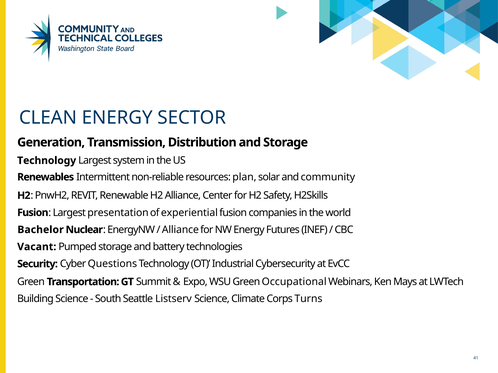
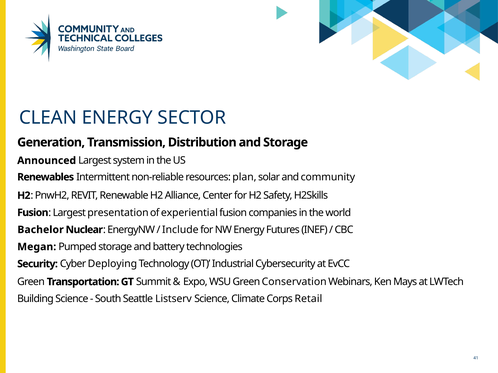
Technology at (47, 161): Technology -> Announced
Alliance at (180, 230): Alliance -> Include
Vacant: Vacant -> Megan
Questions: Questions -> Deploying
Occupational: Occupational -> Conservation
Turns: Turns -> Retail
